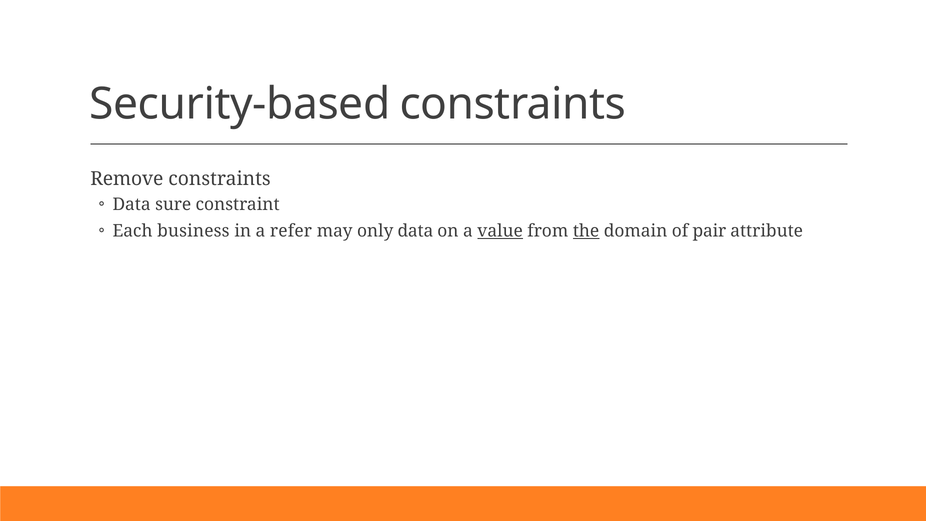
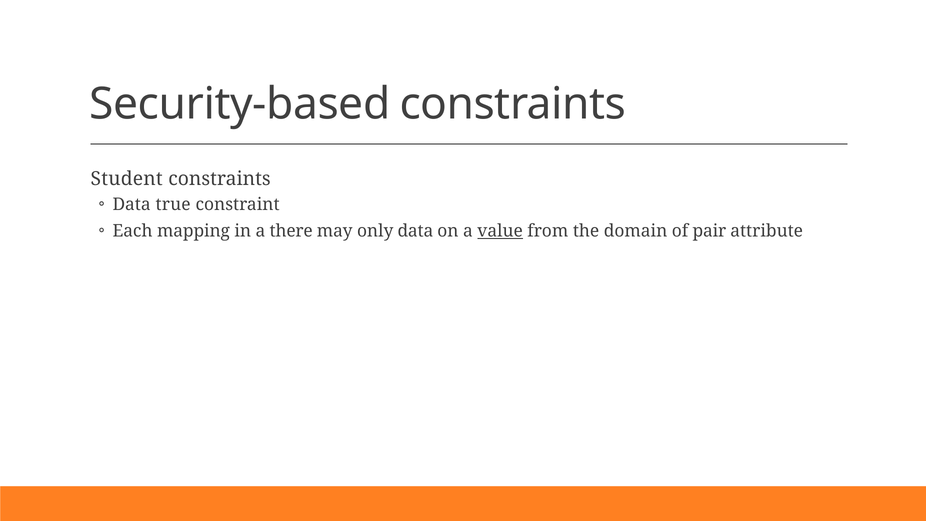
Remove: Remove -> Student
sure: sure -> true
business: business -> mapping
refer: refer -> there
the underline: present -> none
